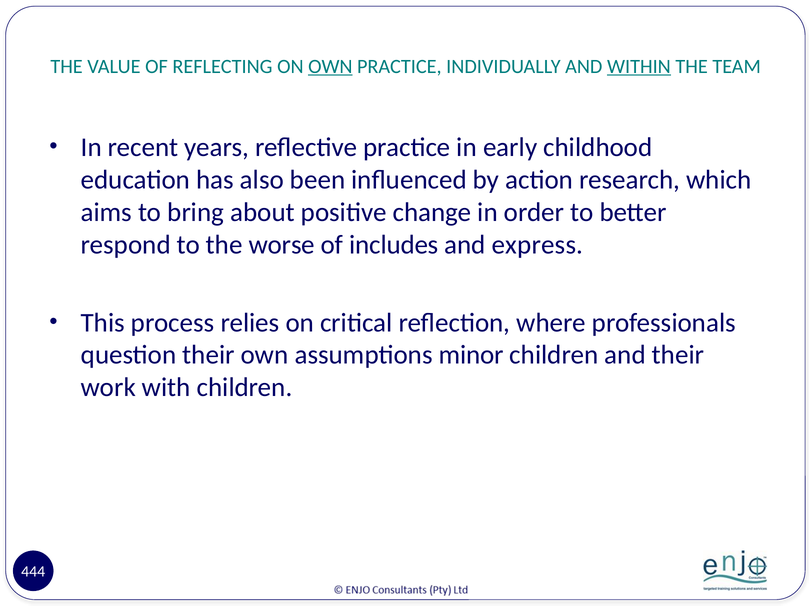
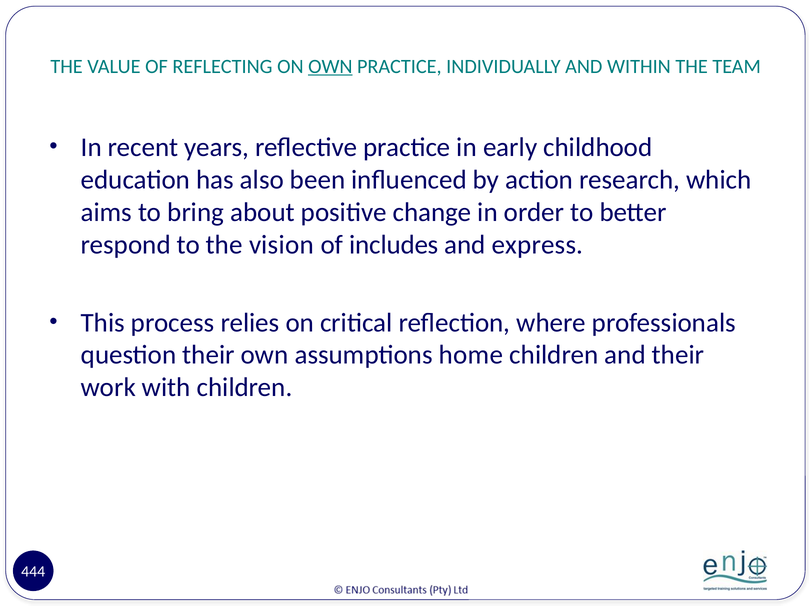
WITHIN underline: present -> none
worse: worse -> vision
minor: minor -> home
